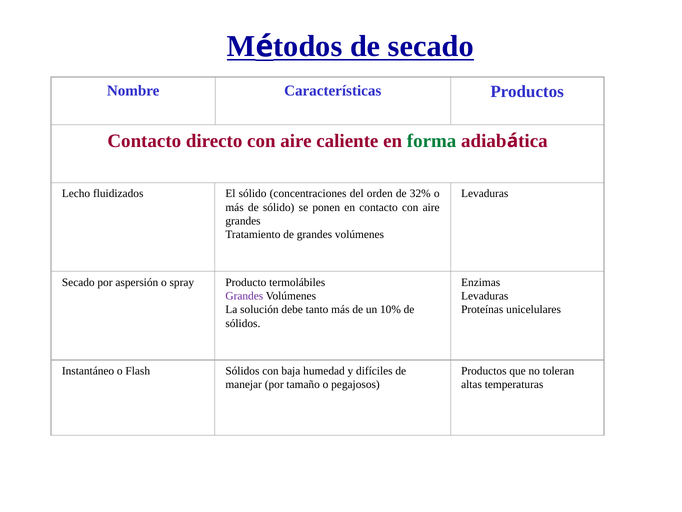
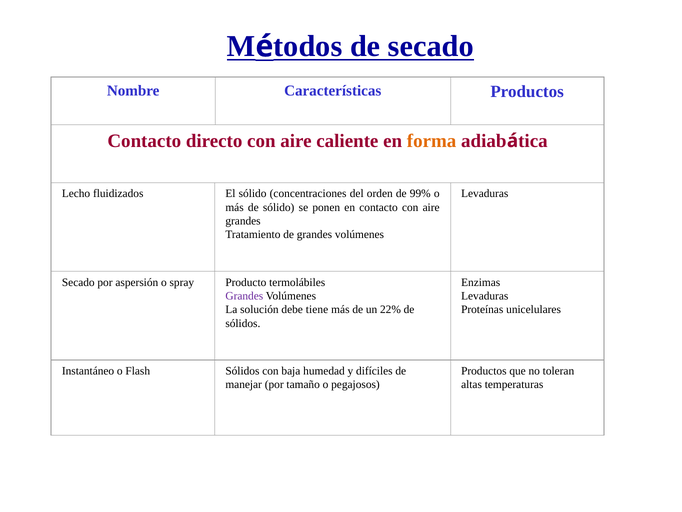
forma colour: green -> orange
32%: 32% -> 99%
tanto: tanto -> tiene
10%: 10% -> 22%
